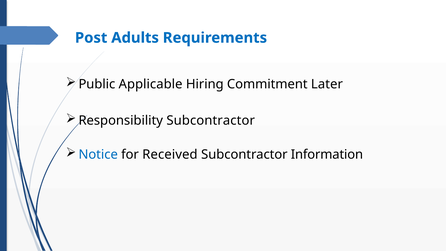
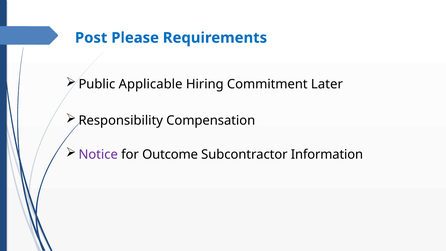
Adults: Adults -> Please
Responsibility Subcontractor: Subcontractor -> Compensation
Notice colour: blue -> purple
Received: Received -> Outcome
